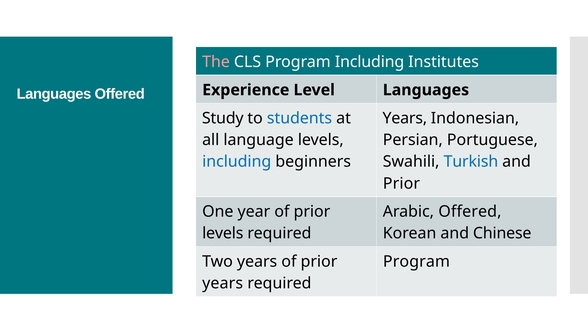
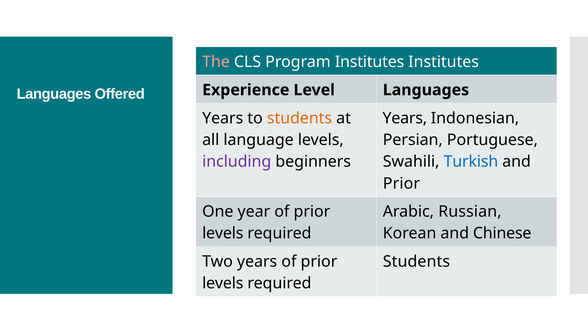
Program Including: Including -> Institutes
Study at (223, 118): Study -> Years
students at (299, 118) colour: blue -> orange
including at (237, 162) colour: blue -> purple
Arabic Offered: Offered -> Russian
Program at (416, 261): Program -> Students
years at (223, 283): years -> levels
